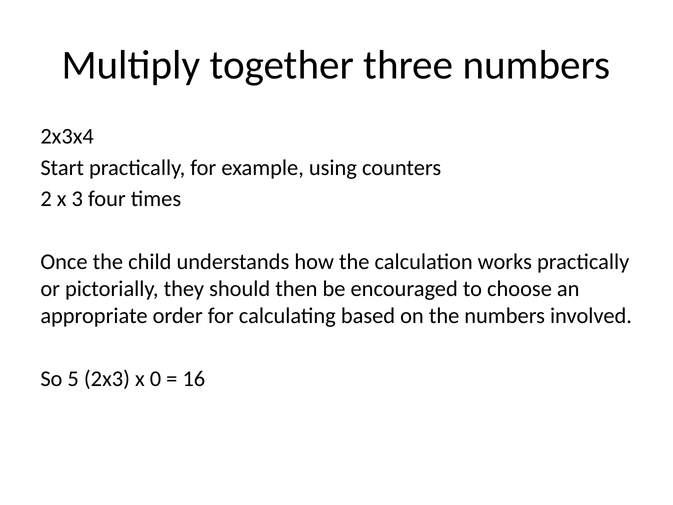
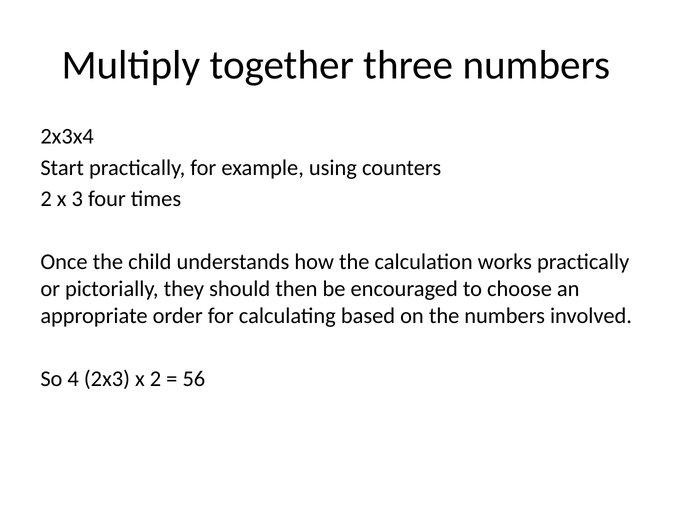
5: 5 -> 4
x 0: 0 -> 2
16: 16 -> 56
